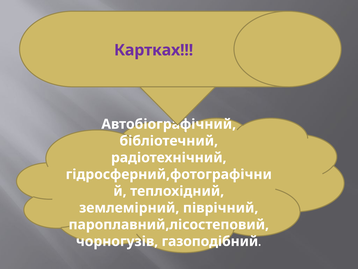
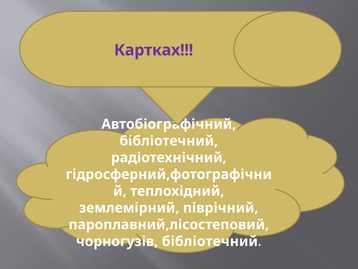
чорногузів газоподібний: газоподібний -> бібліотечний
